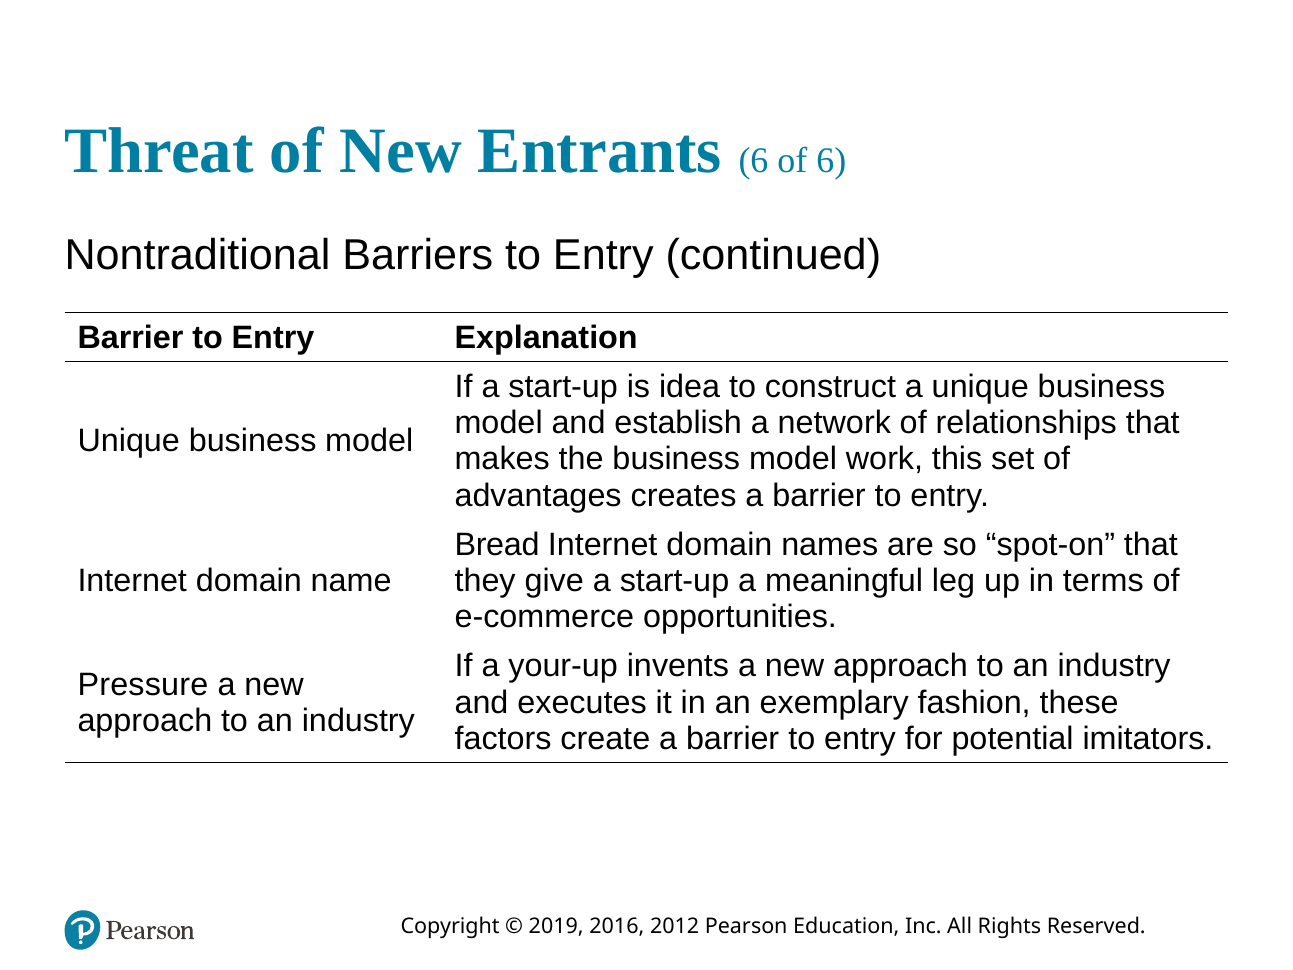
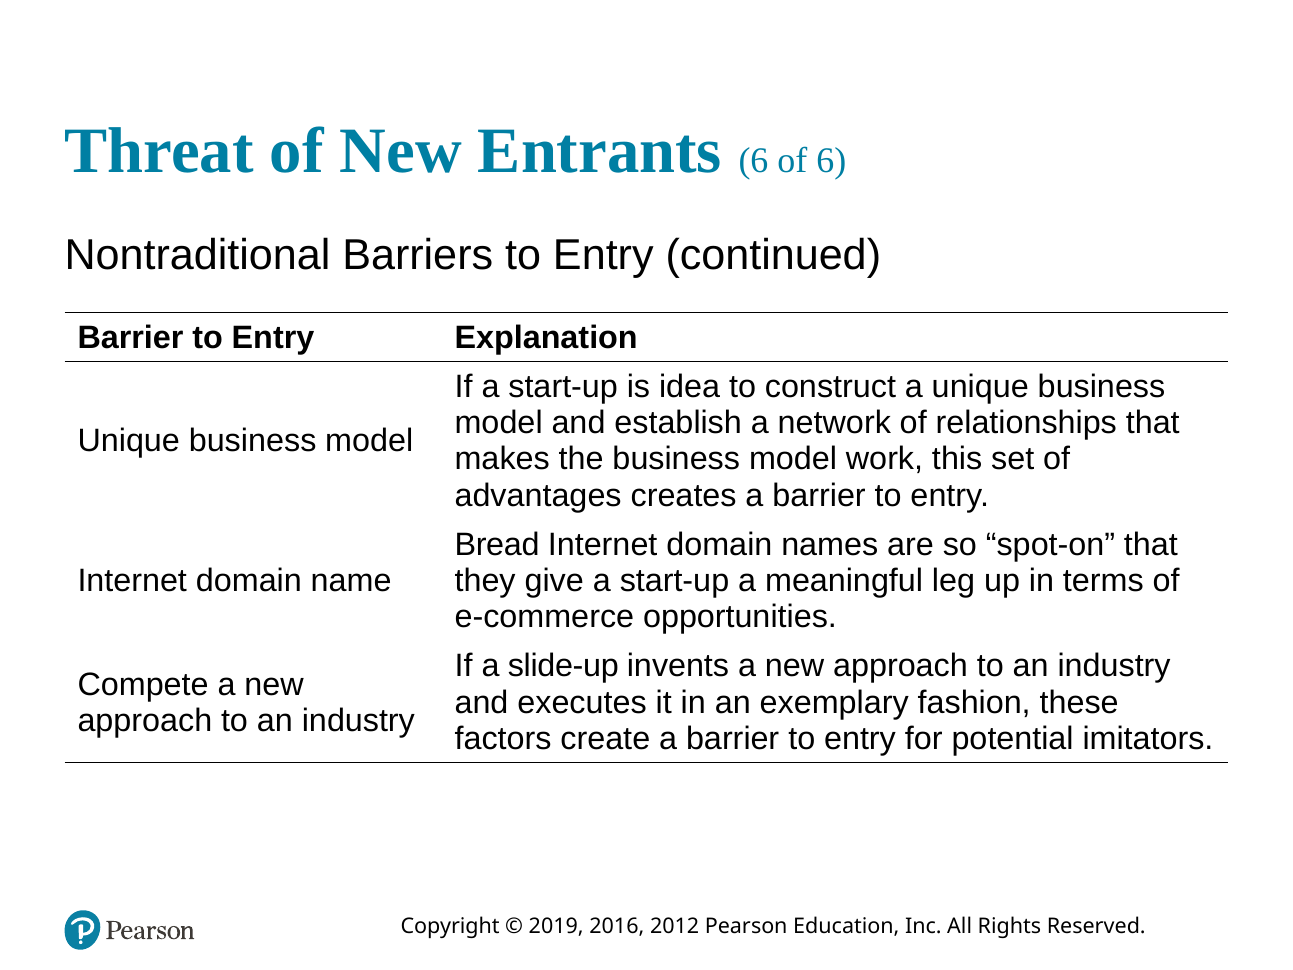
your-up: your-up -> slide-up
Pressure: Pressure -> Compete
